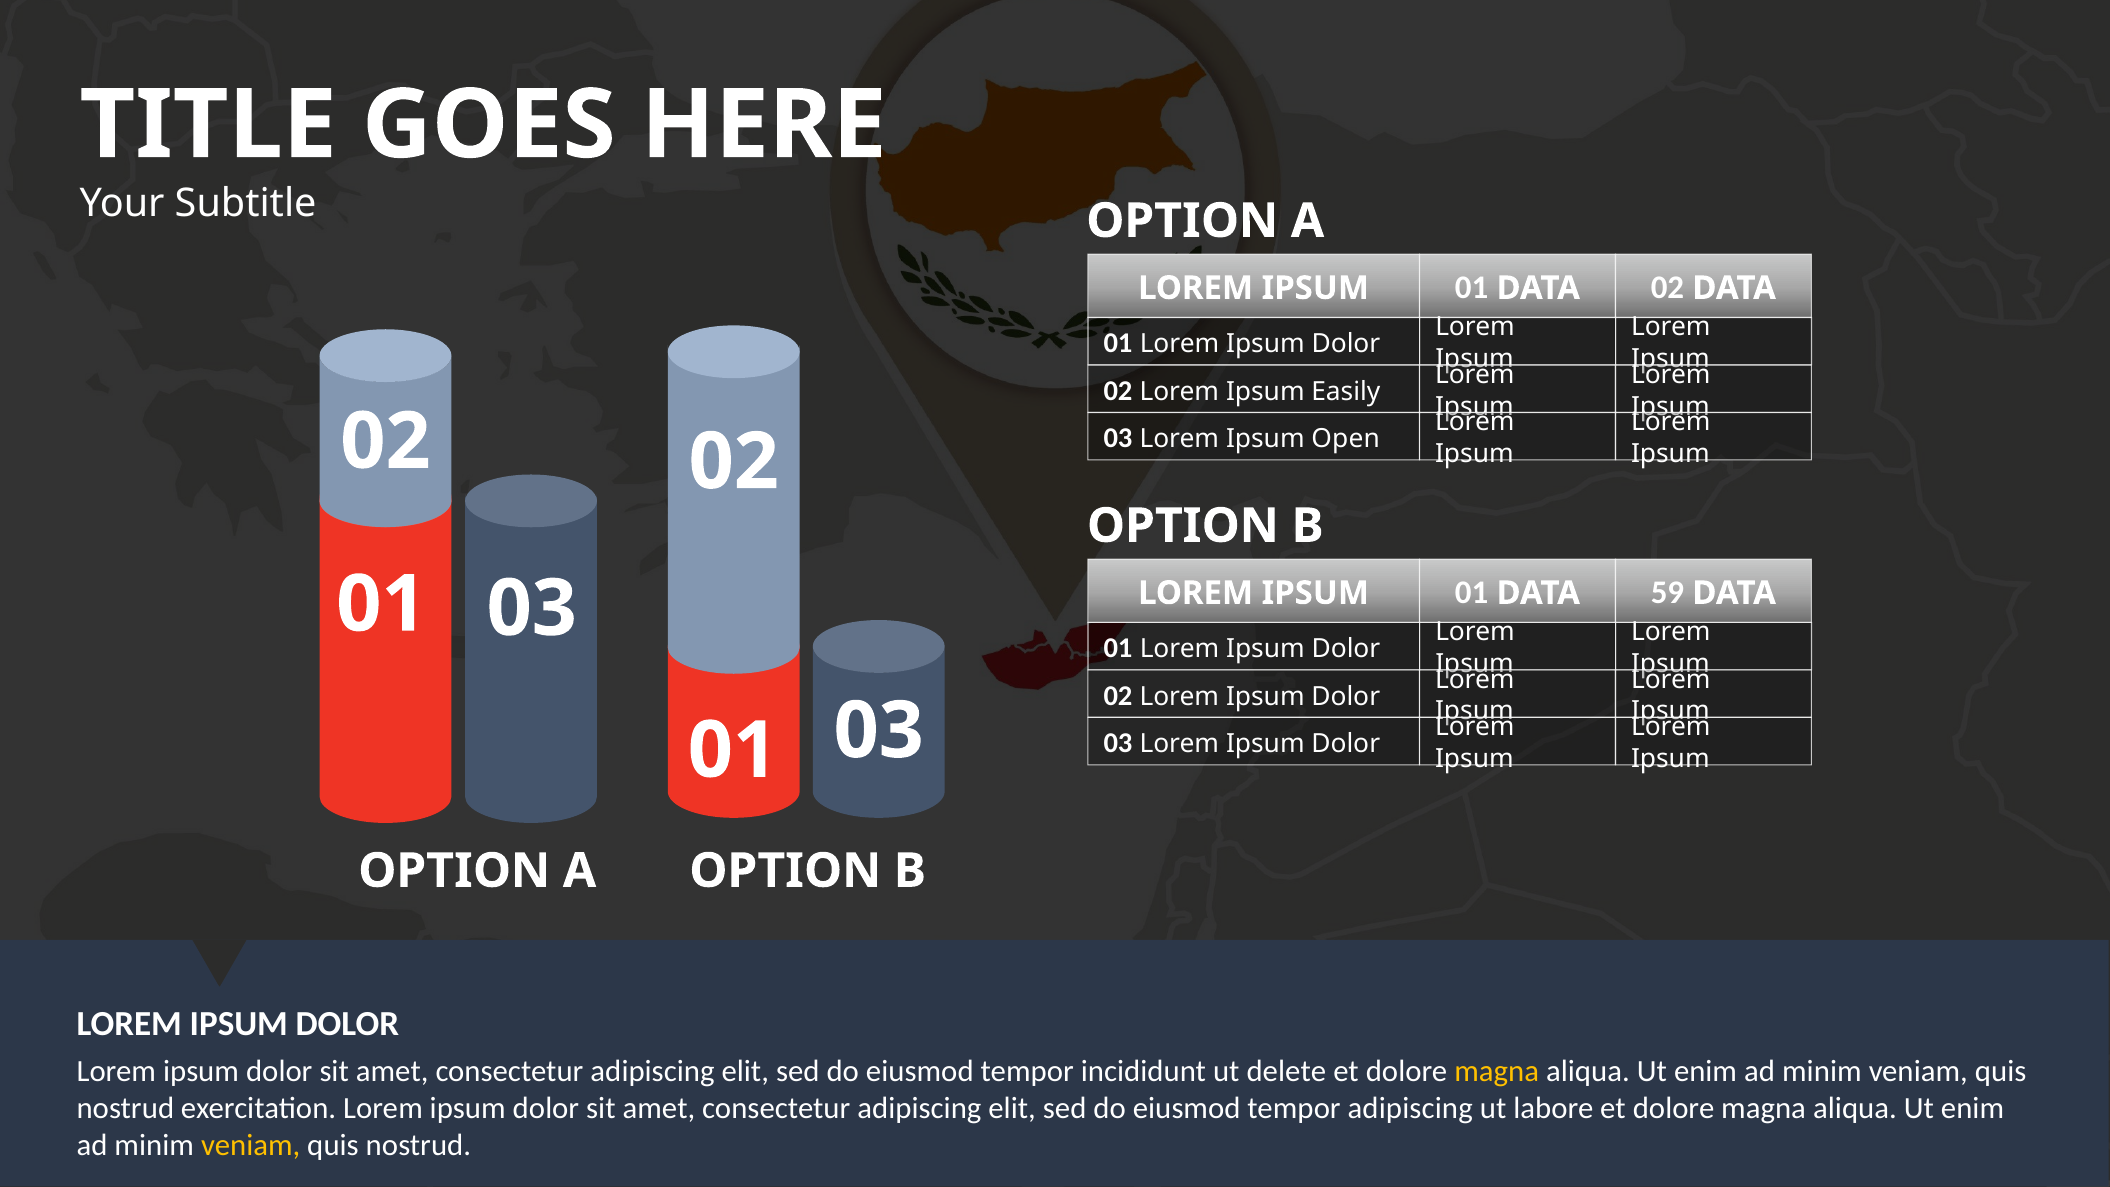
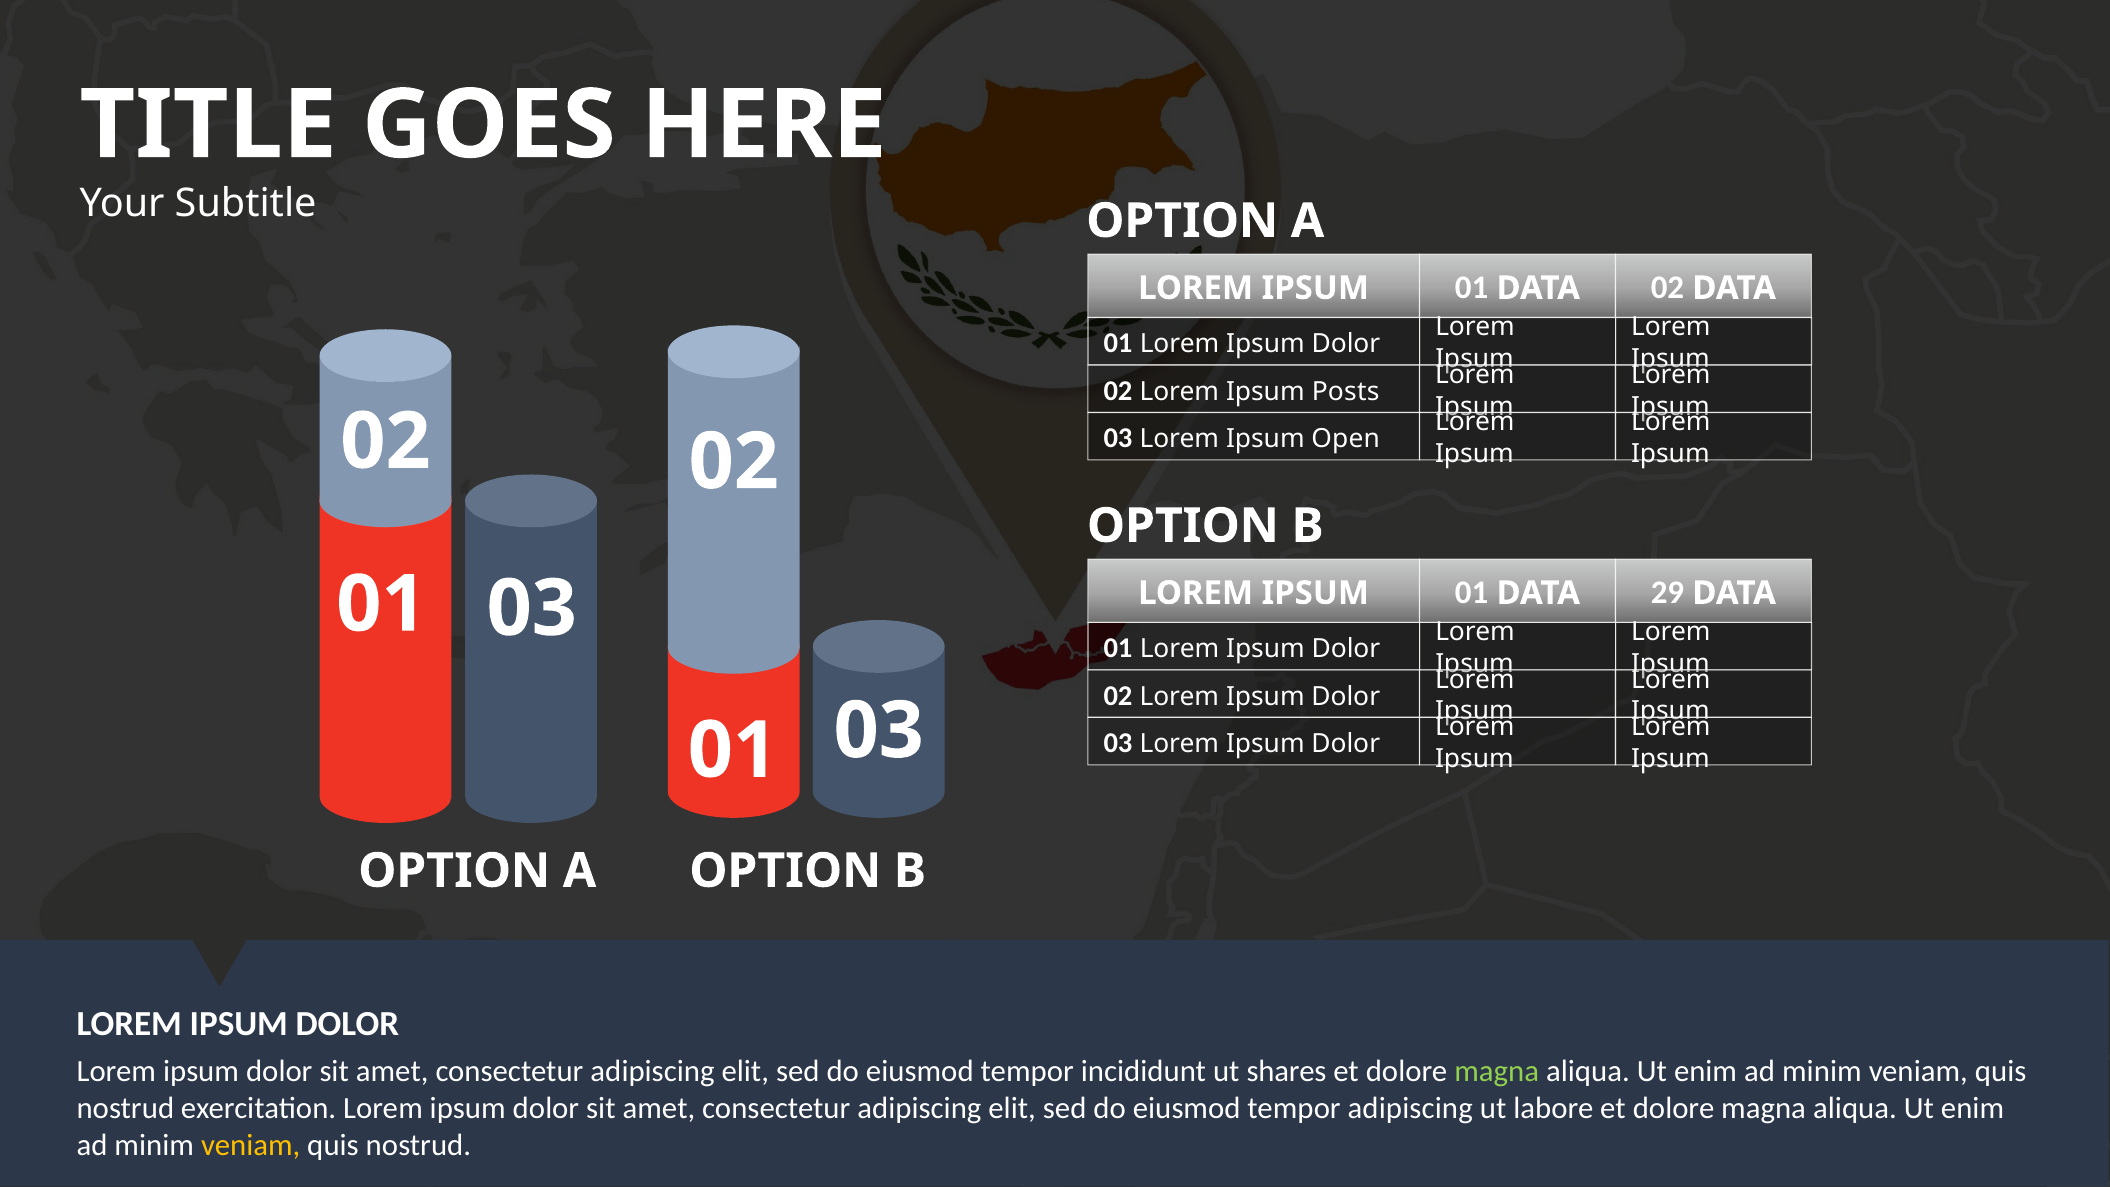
Easily: Easily -> Posts
59: 59 -> 29
delete: delete -> shares
magna at (1497, 1071) colour: yellow -> light green
